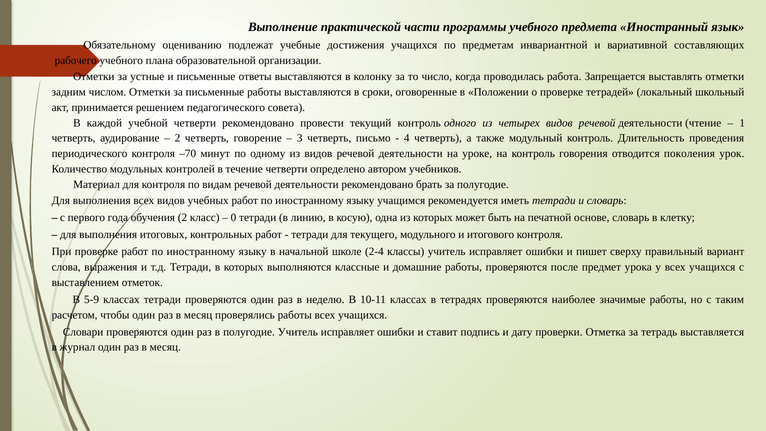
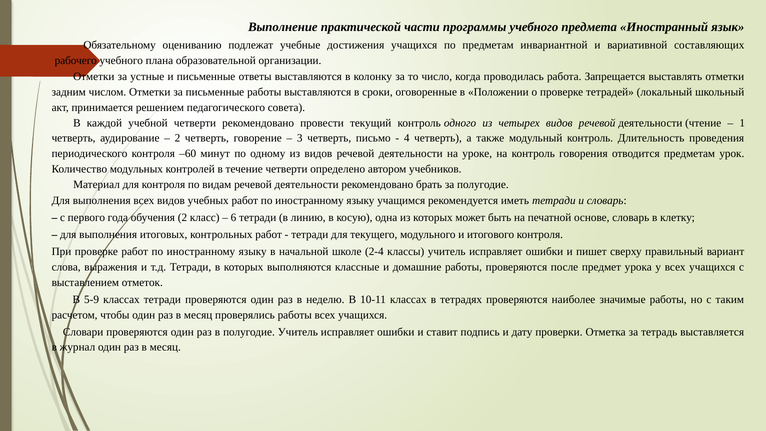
–70: –70 -> –60
отводится поколения: поколения -> предметам
0: 0 -> 6
